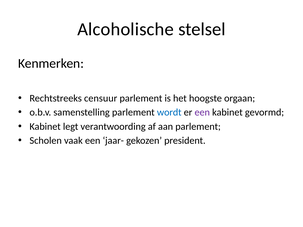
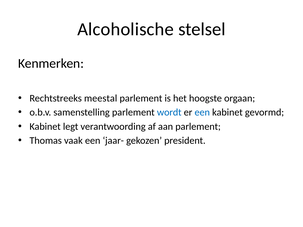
censuur: censuur -> meestal
een at (202, 112) colour: purple -> blue
Scholen: Scholen -> Thomas
